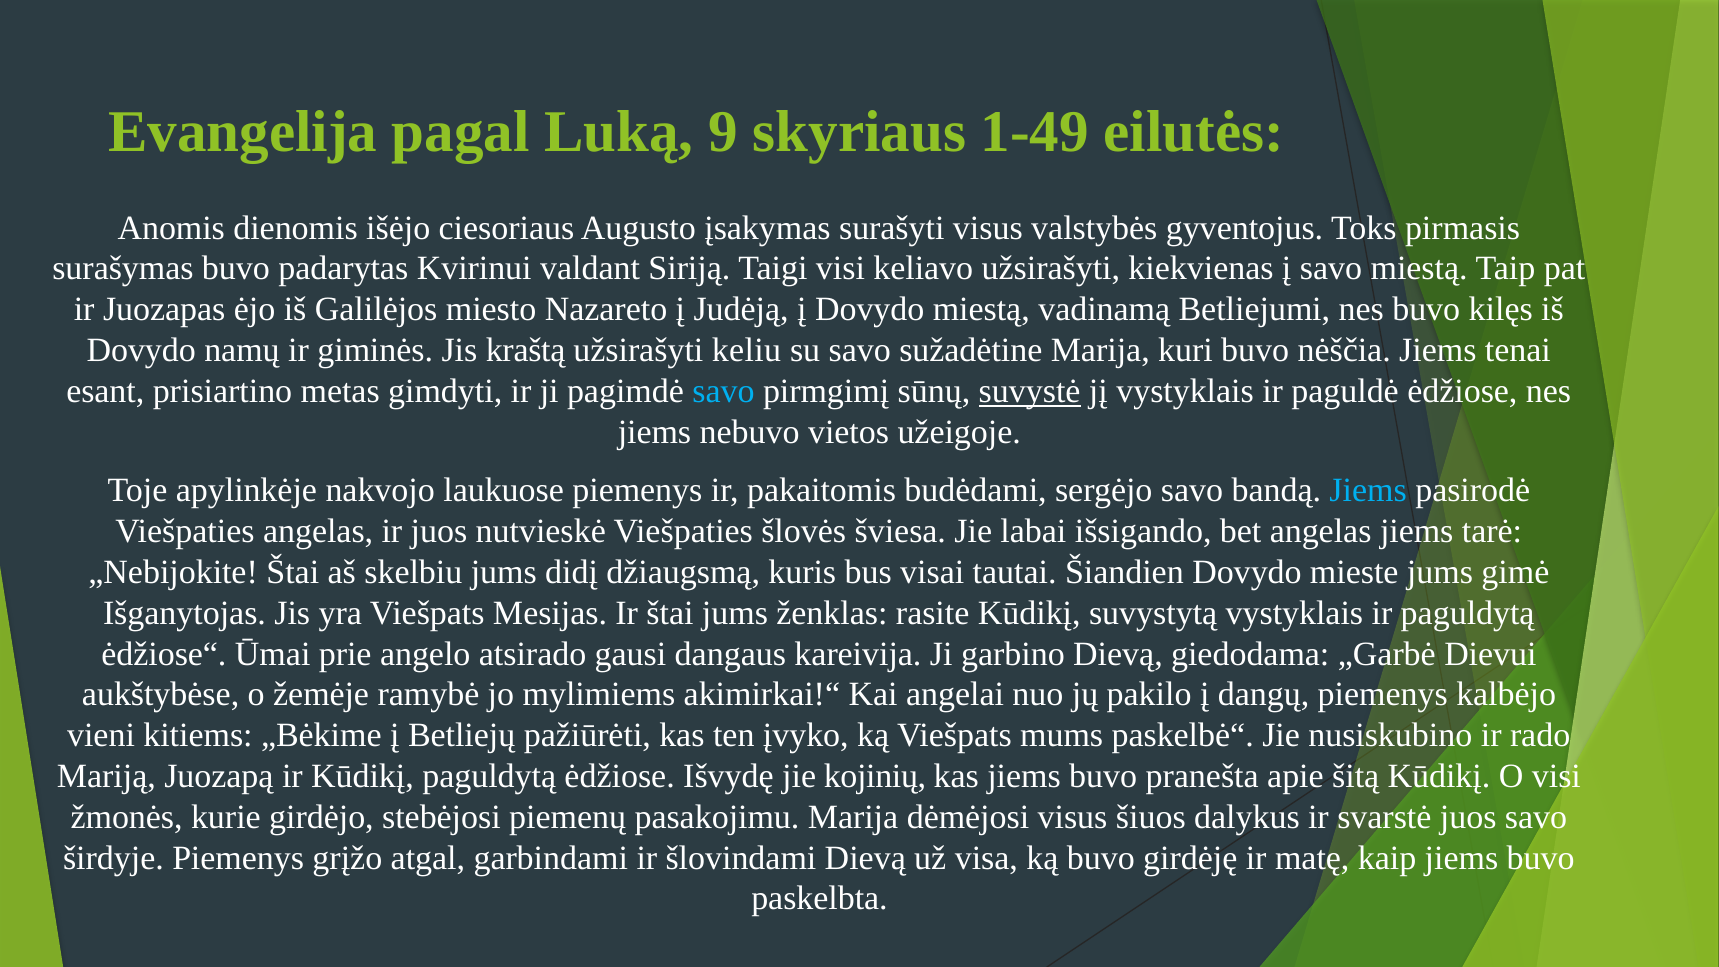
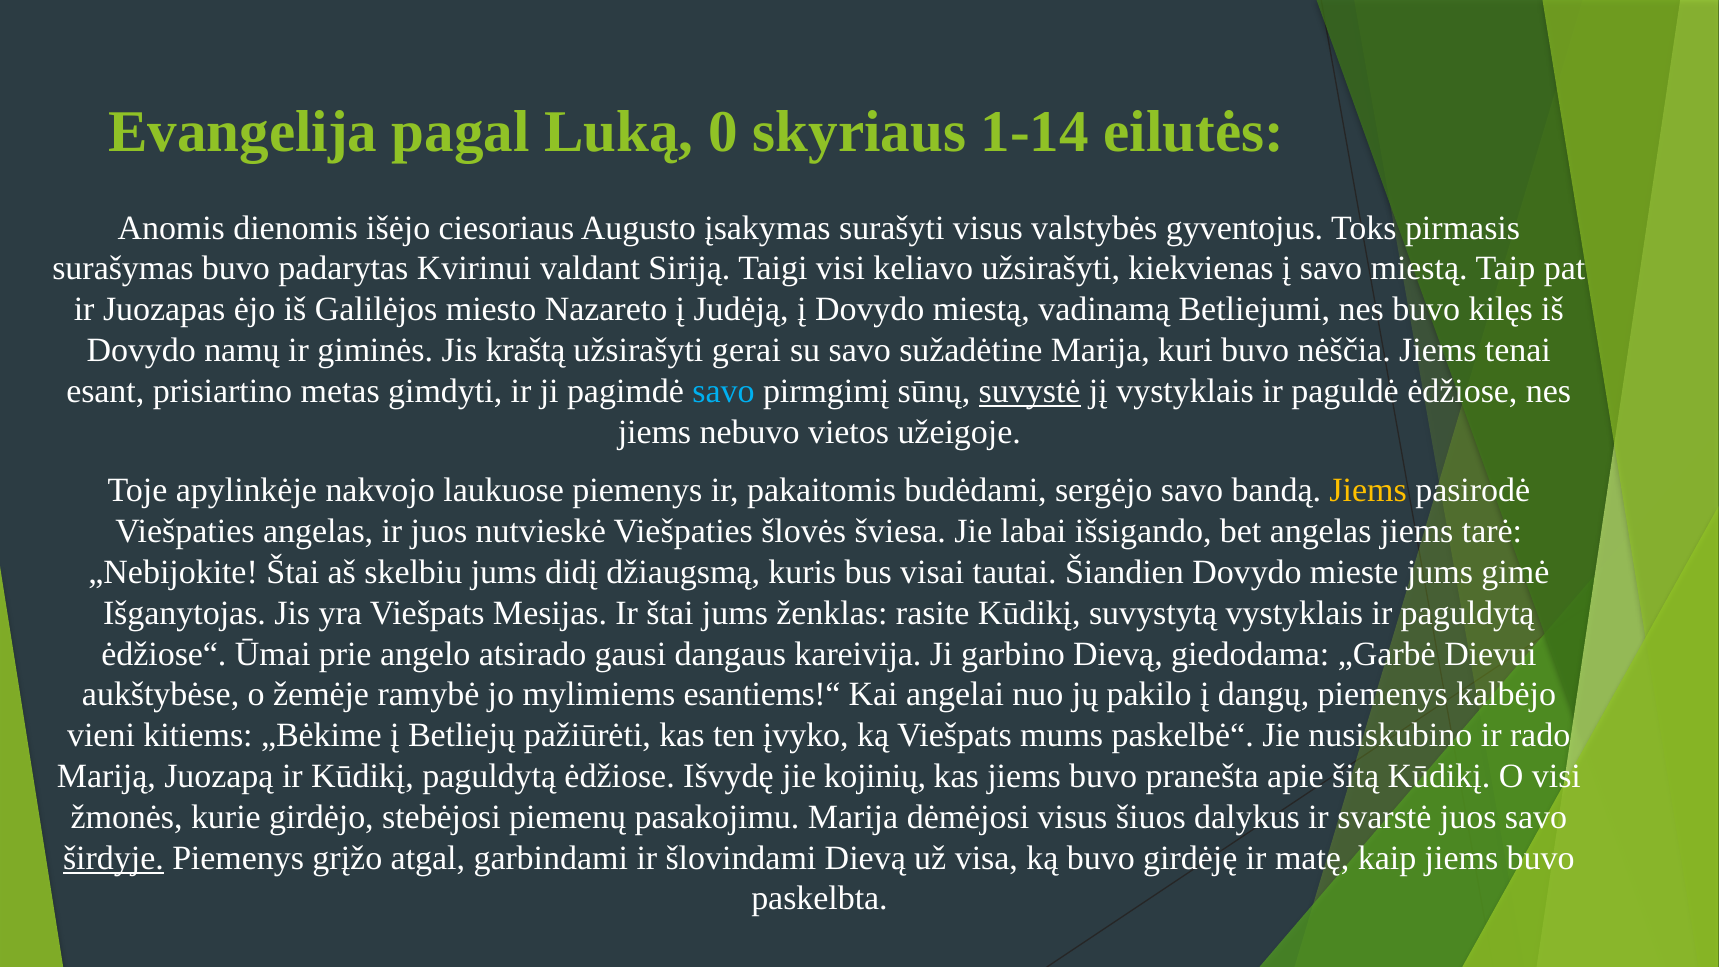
9: 9 -> 0
1-49: 1-49 -> 1-14
keliu: keliu -> gerai
Jiems at (1368, 491) colour: light blue -> yellow
akimirkai!“: akimirkai!“ -> esantiems!“
širdyje underline: none -> present
